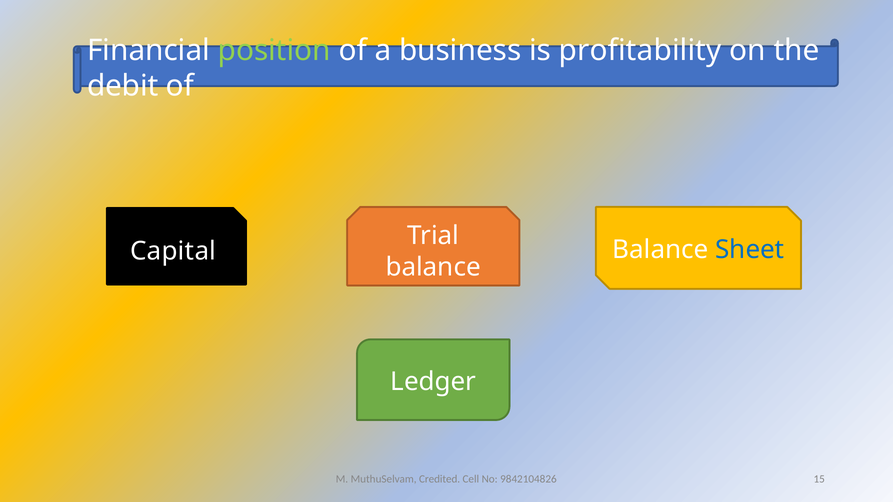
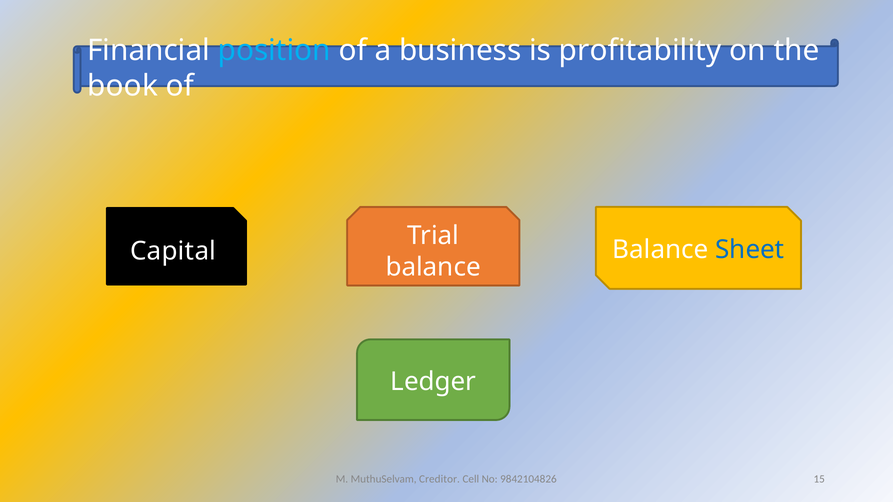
position colour: light green -> light blue
debit: debit -> book
Credited: Credited -> Creditor
